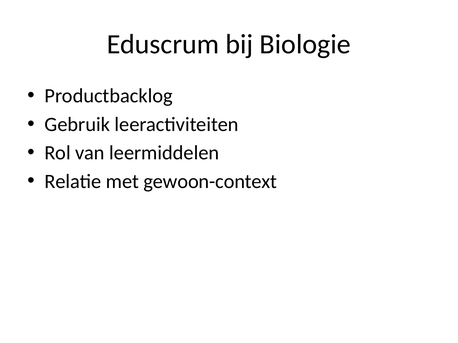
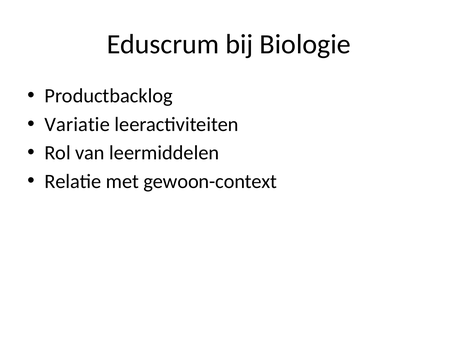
Gebruik: Gebruik -> Variatie
